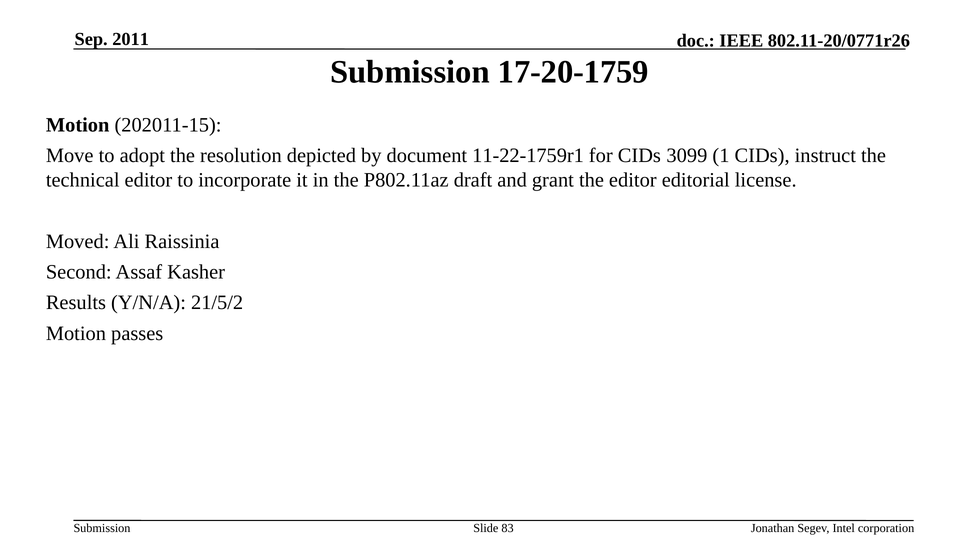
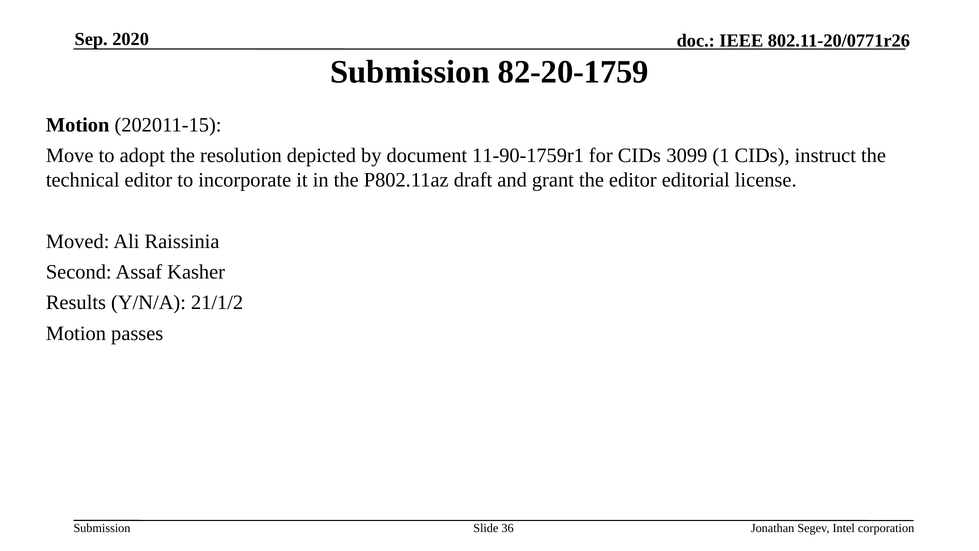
2011: 2011 -> 2020
17-20-1759: 17-20-1759 -> 82-20-1759
11-22-1759r1: 11-22-1759r1 -> 11-90-1759r1
21/5/2: 21/5/2 -> 21/1/2
83: 83 -> 36
